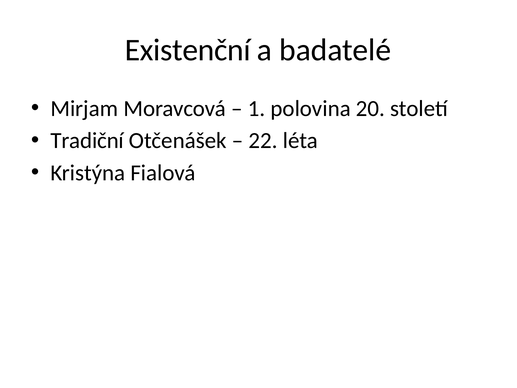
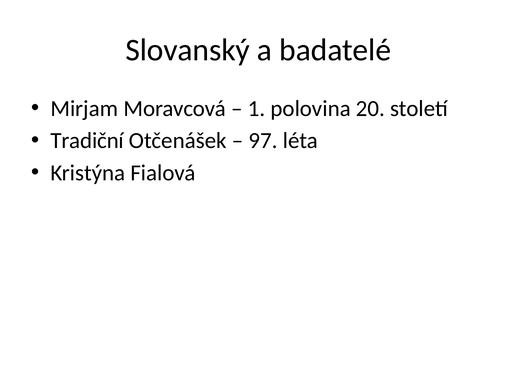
Existenční: Existenční -> Slovanský
22: 22 -> 97
